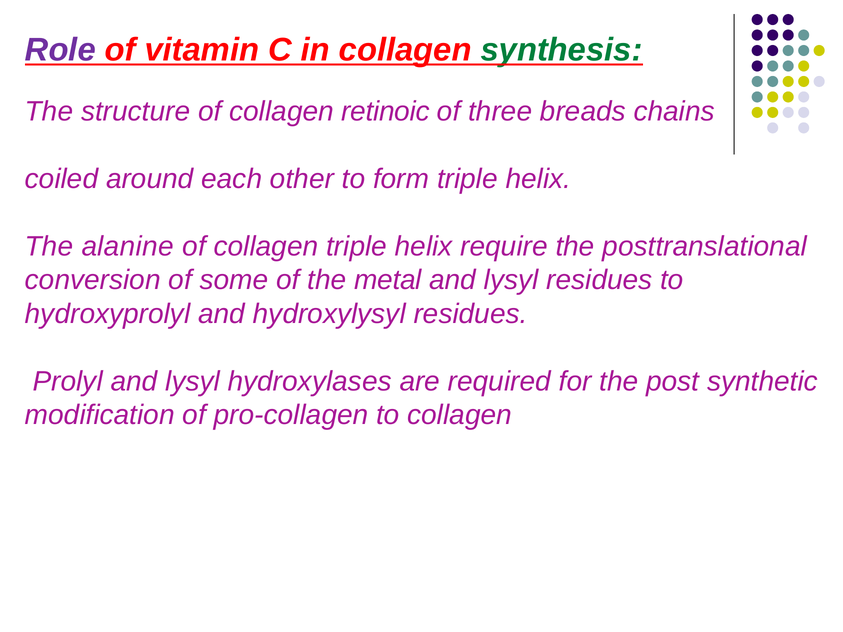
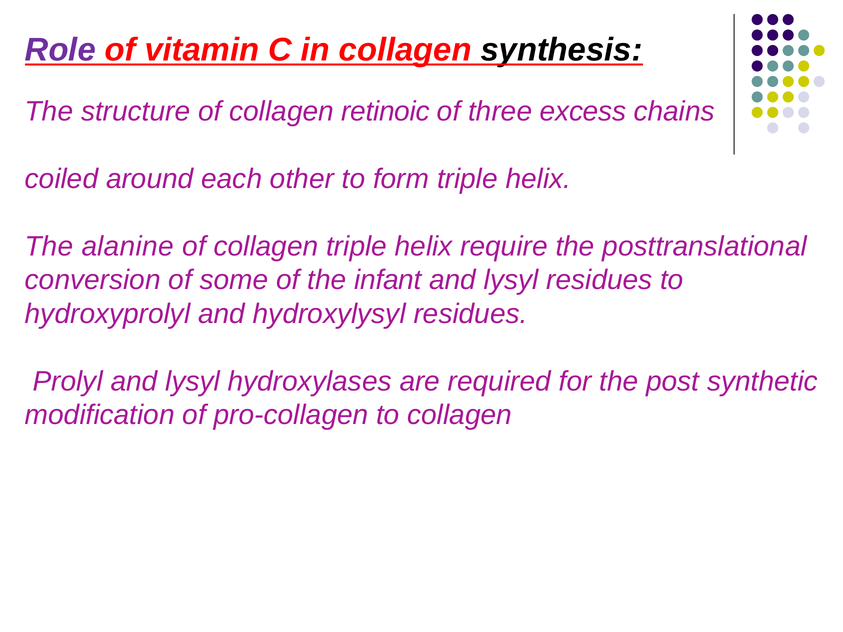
synthesis colour: green -> black
breads: breads -> excess
metal: metal -> infant
